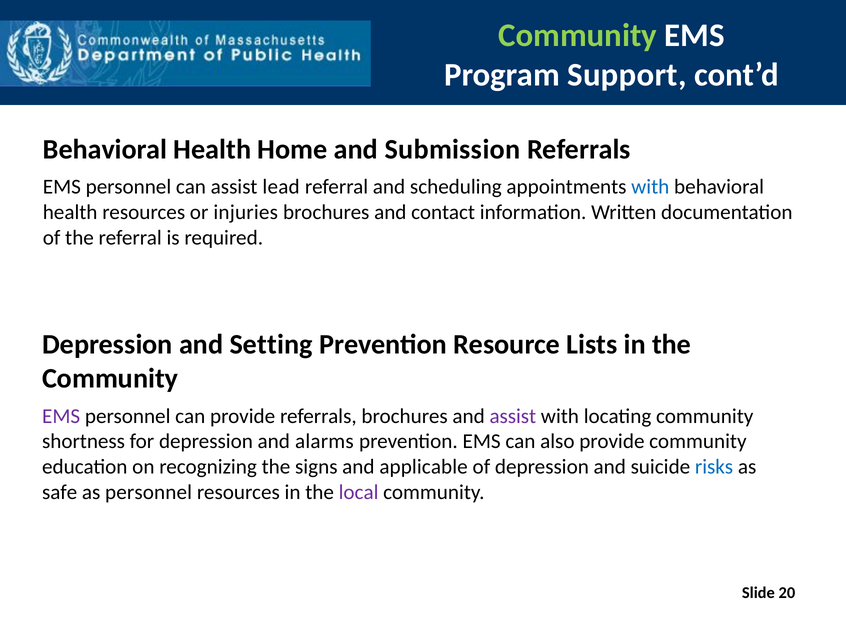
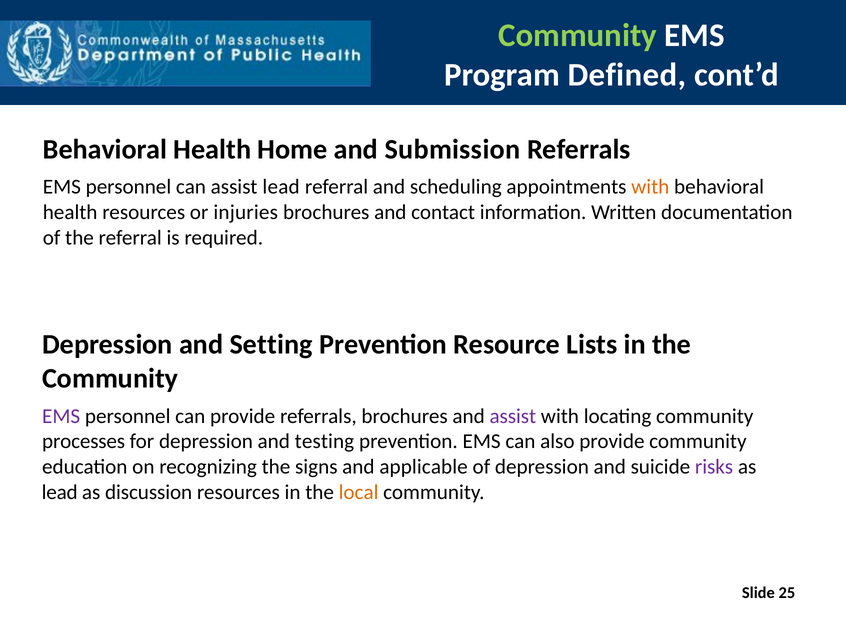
Support: Support -> Defined
with at (650, 187) colour: blue -> orange
shortness: shortness -> processes
alarms: alarms -> testing
risks colour: blue -> purple
safe at (60, 493): safe -> lead
as personnel: personnel -> discussion
local colour: purple -> orange
20: 20 -> 25
